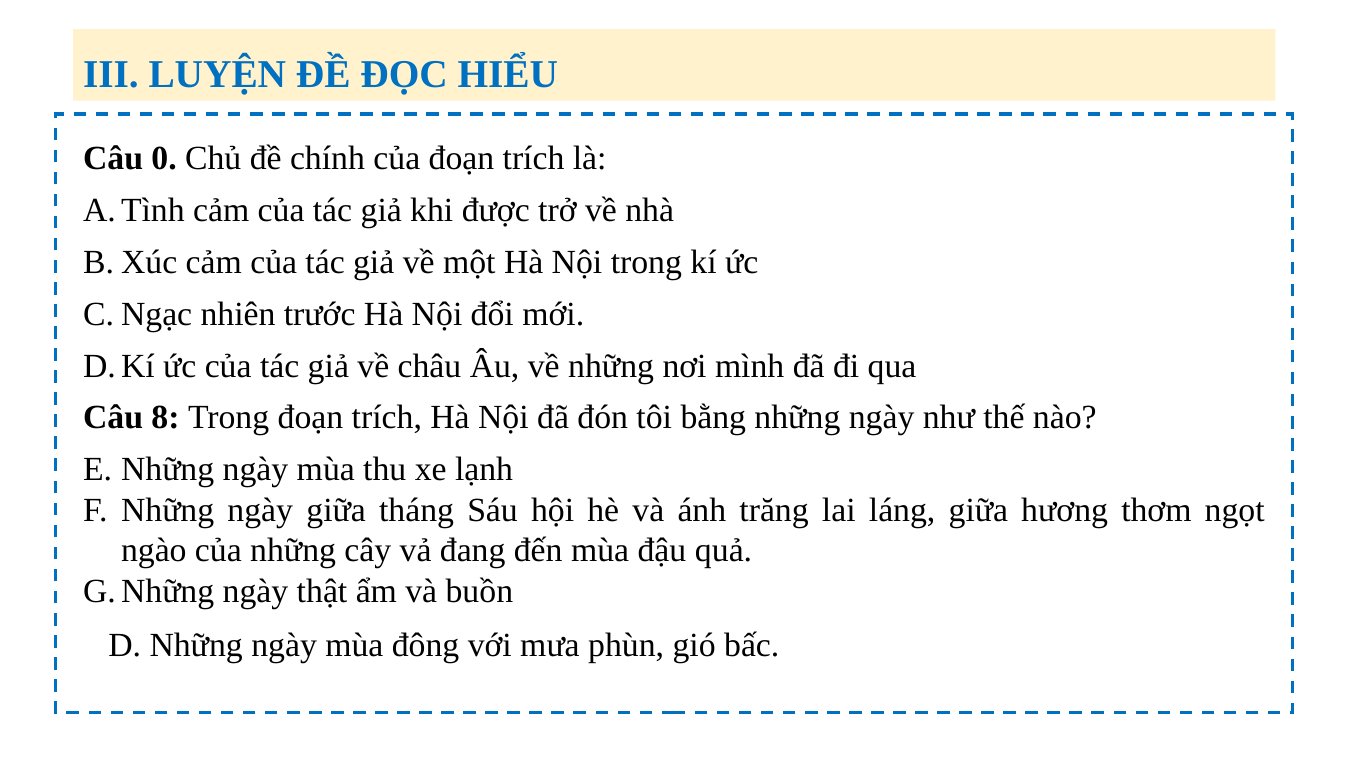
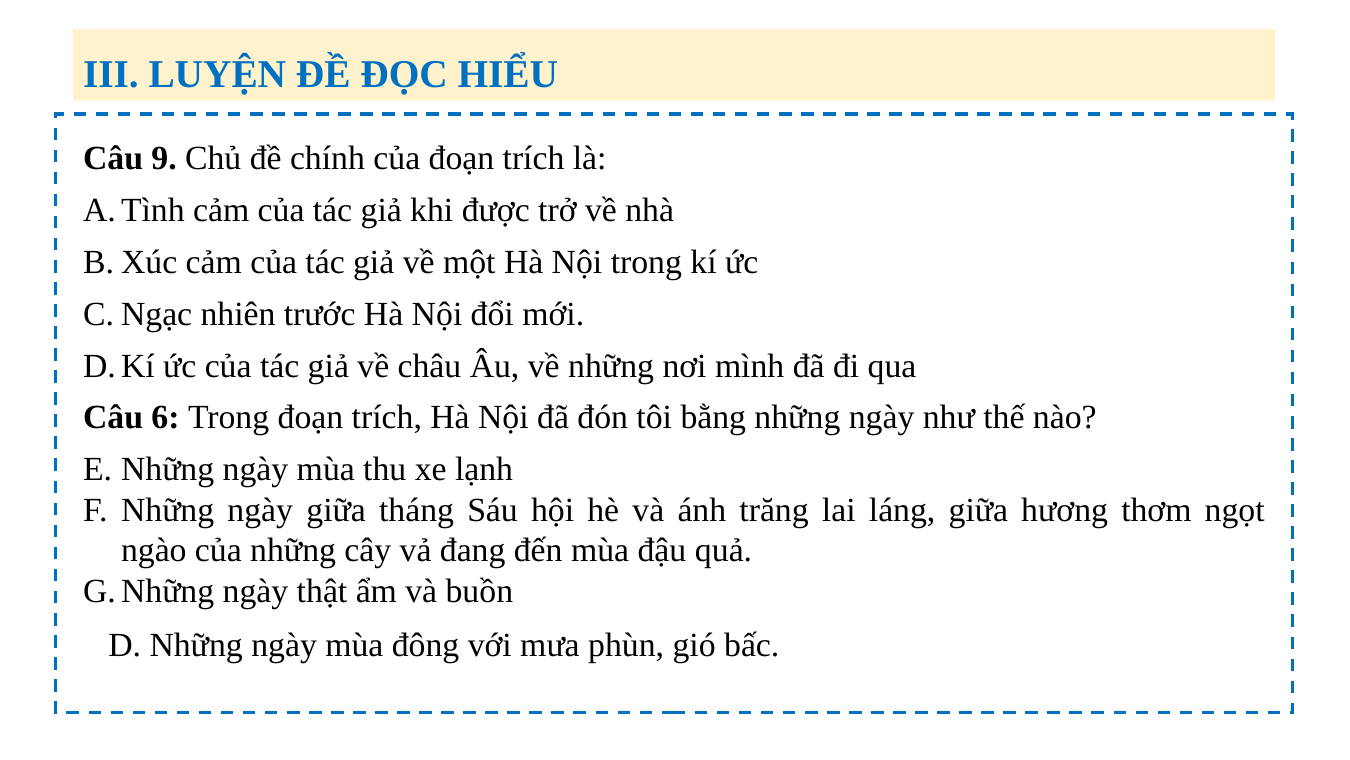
0: 0 -> 9
8: 8 -> 6
